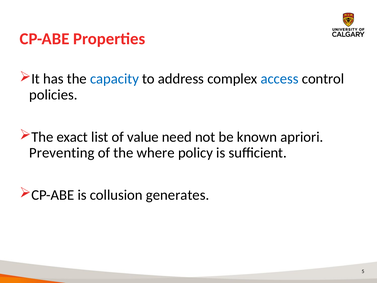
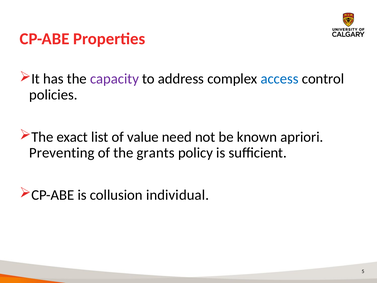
capacity colour: blue -> purple
where: where -> grants
generates: generates -> individual
